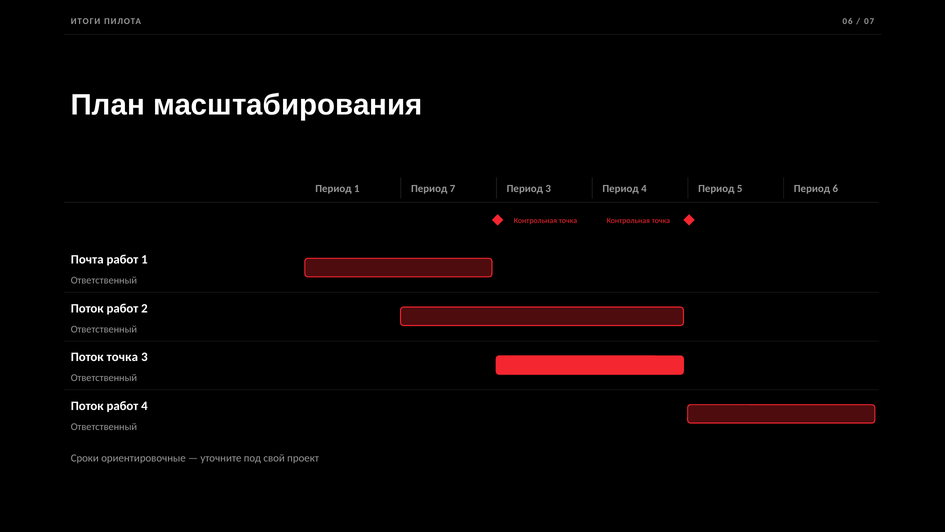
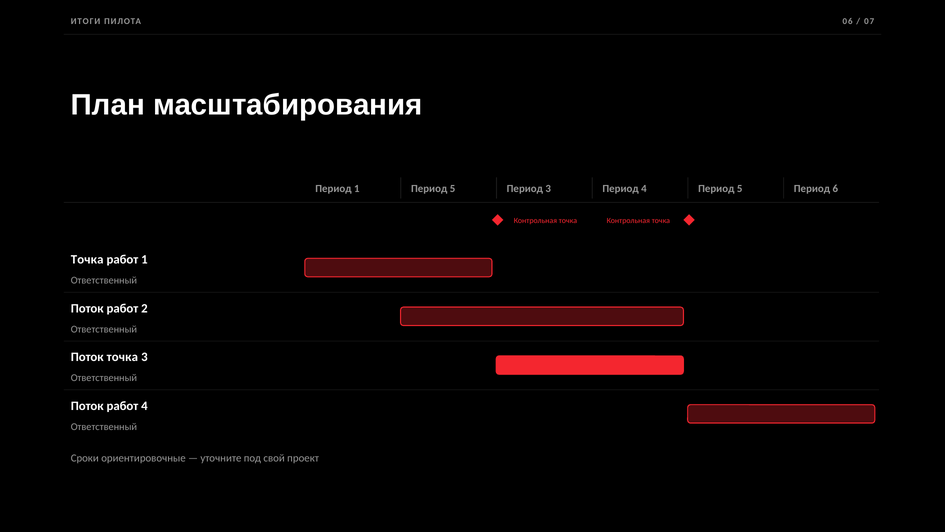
1 Период 7: 7 -> 5
Почта at (87, 259): Почта -> Точка
